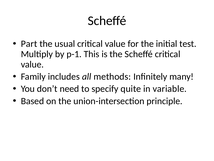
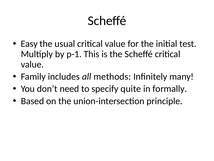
Part: Part -> Easy
variable: variable -> formally
